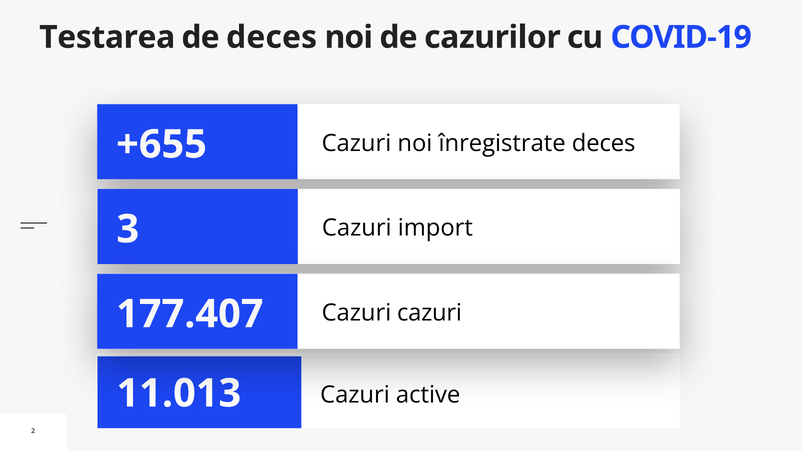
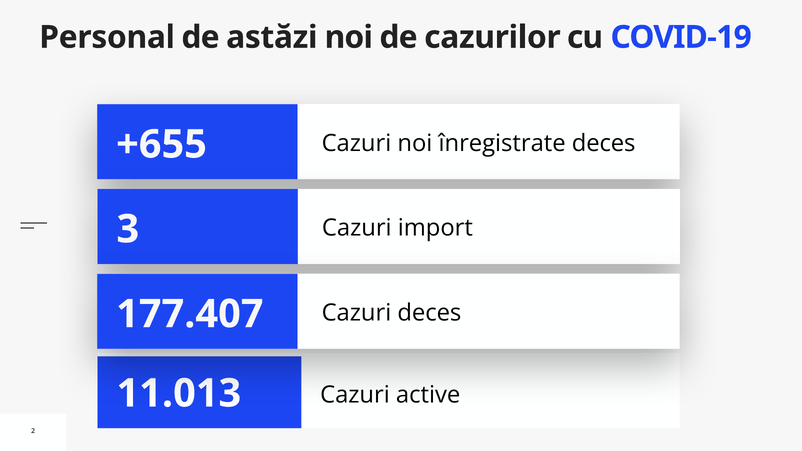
Testarea: Testarea -> Personal
de deces: deces -> astăzi
Cazuri cazuri: cazuri -> deces
